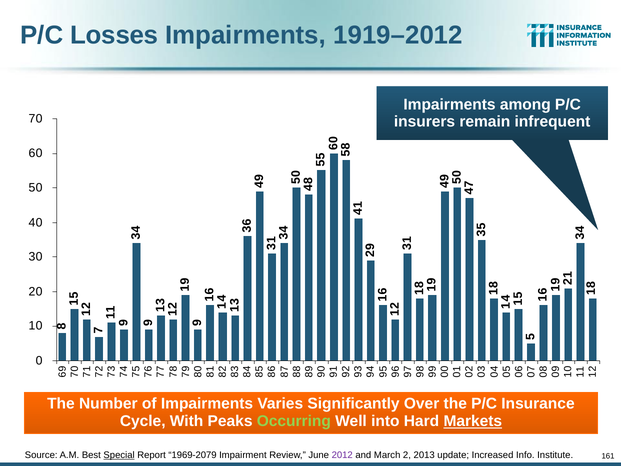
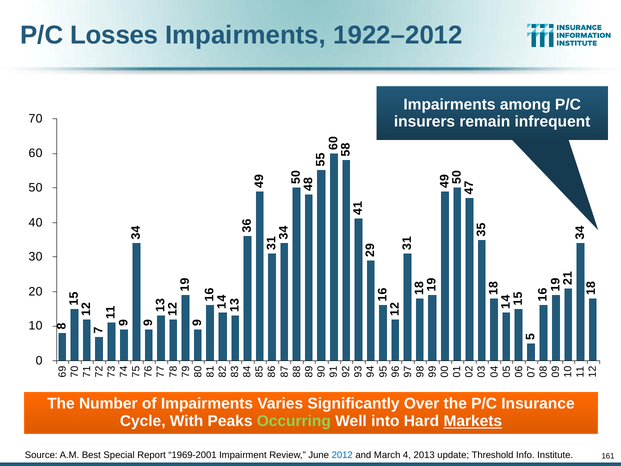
1919–2012: 1919–2012 -> 1922–2012
Special underline: present -> none
1969-2079: 1969-2079 -> 1969-2001
2012 colour: purple -> blue
March 2: 2 -> 4
Increased: Increased -> Threshold
